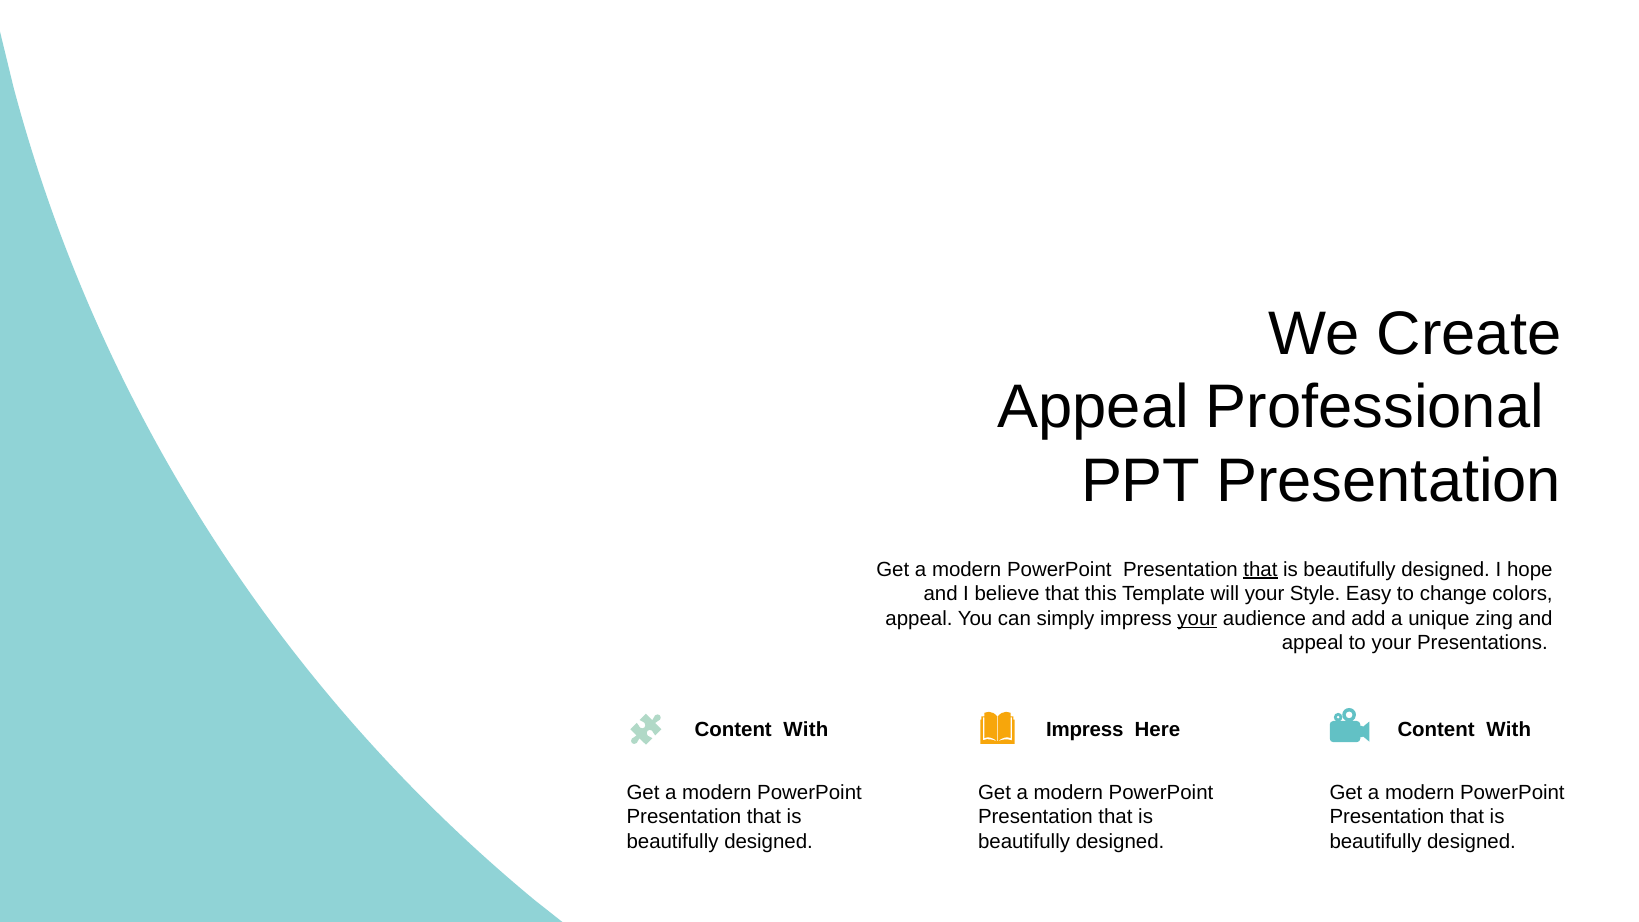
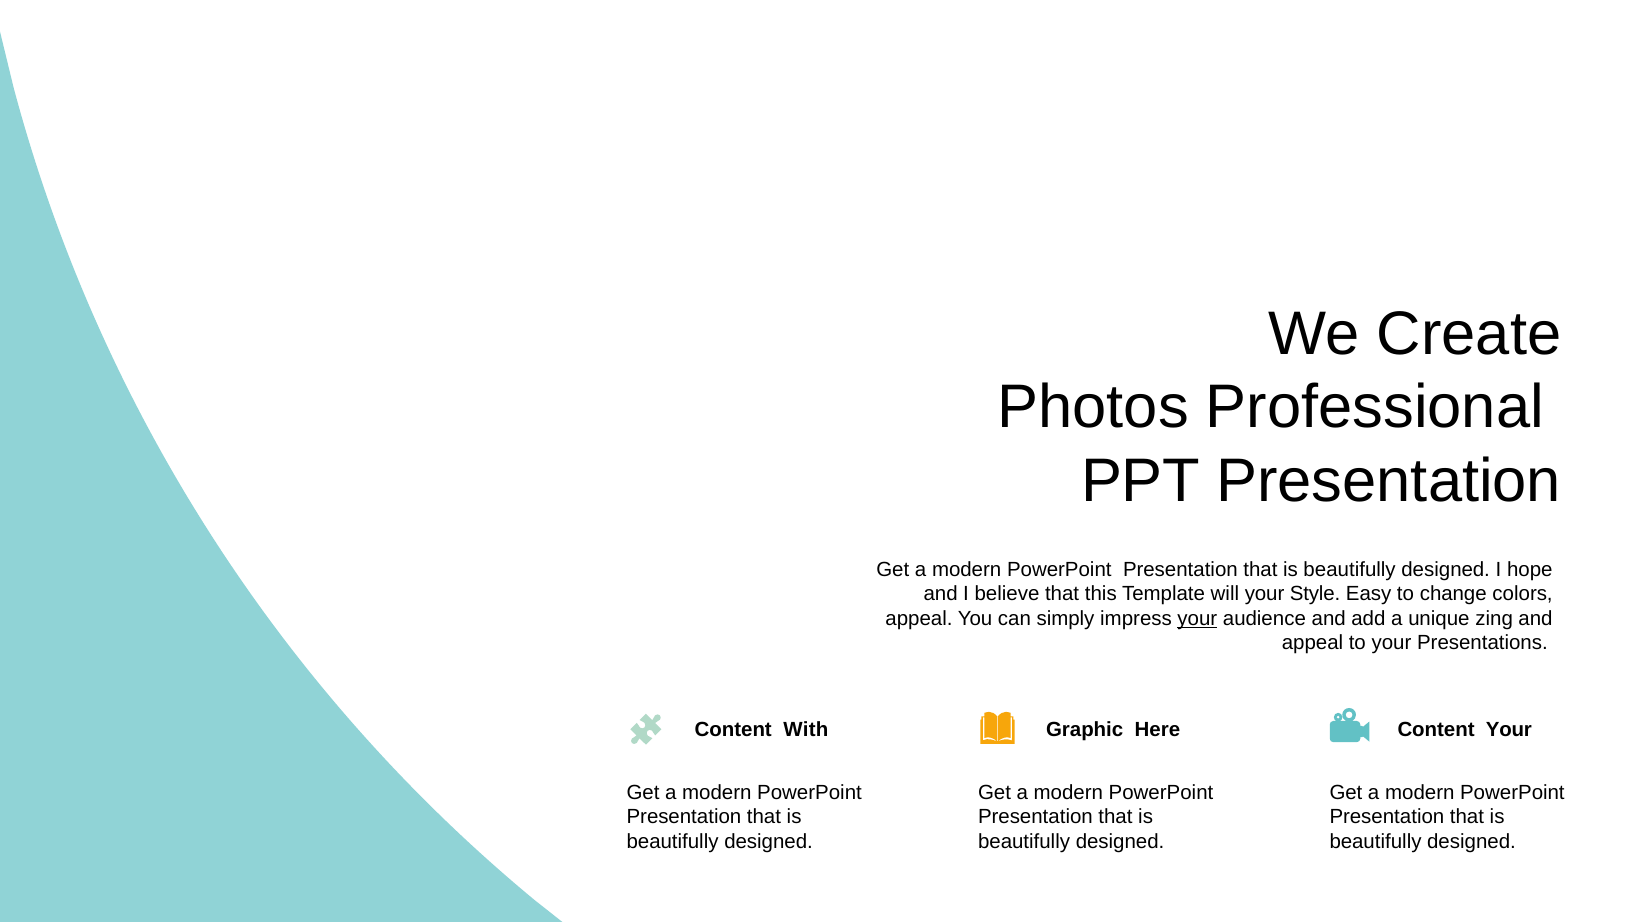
Appeal at (1093, 408): Appeal -> Photos
that at (1260, 569) underline: present -> none
Impress at (1085, 730): Impress -> Graphic
With at (1509, 730): With -> Your
